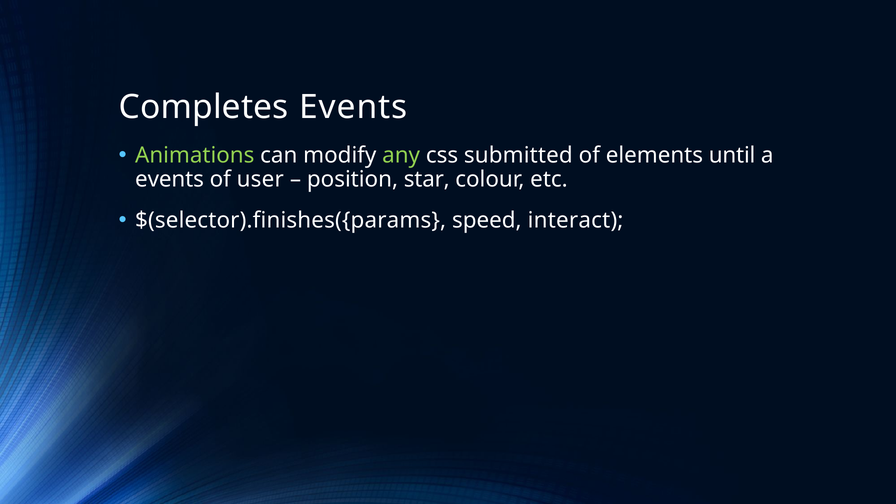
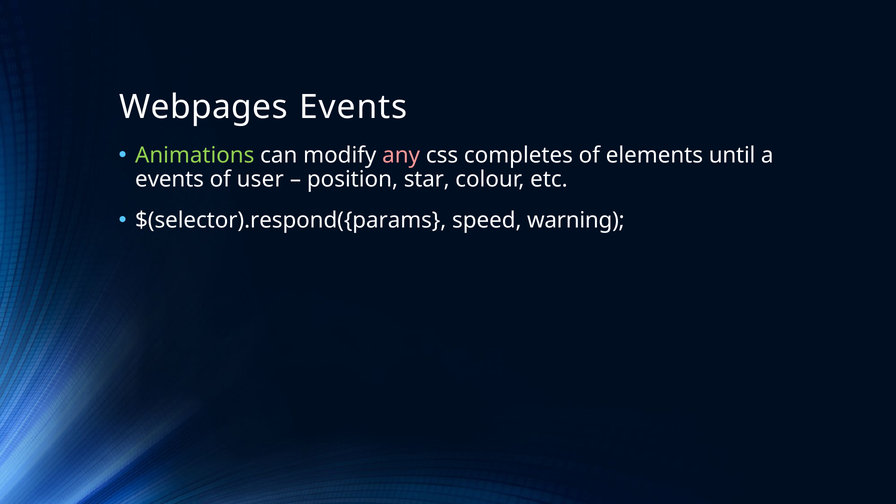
Completes: Completes -> Webpages
any colour: light green -> pink
submitted: submitted -> completes
$(selector).finishes({params: $(selector).finishes({params -> $(selector).respond({params
interact: interact -> warning
